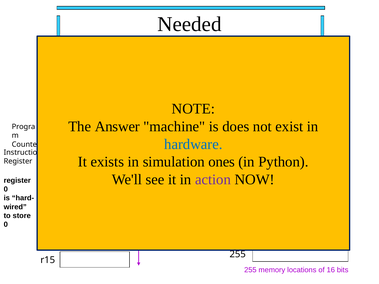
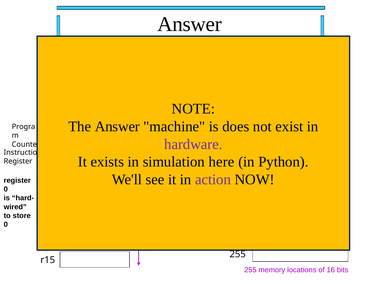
Needed at (189, 24): Needed -> Answer
hardware colour: blue -> purple
ones: ones -> here
